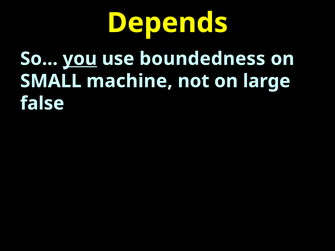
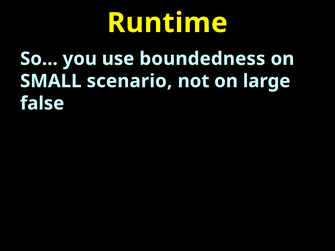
Depends: Depends -> Runtime
you underline: present -> none
machine: machine -> scenario
